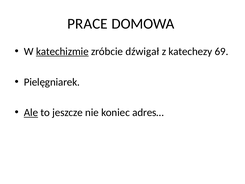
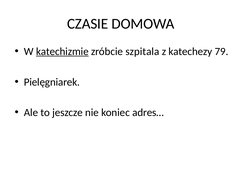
PRACE: PRACE -> CZASIE
dźwigał: dźwigał -> szpitala
69: 69 -> 79
Ale underline: present -> none
